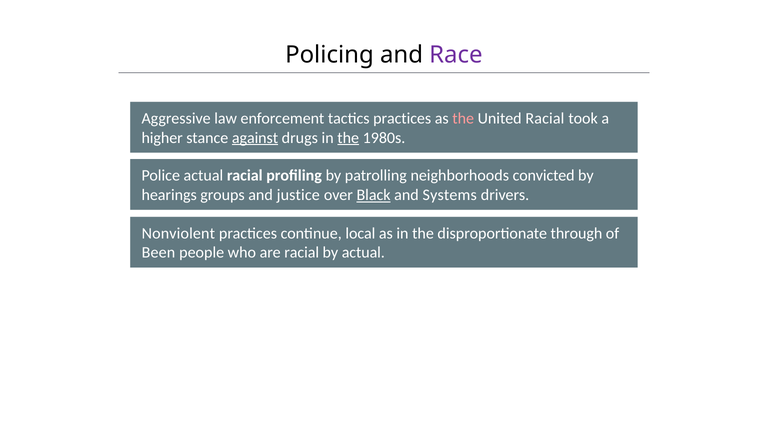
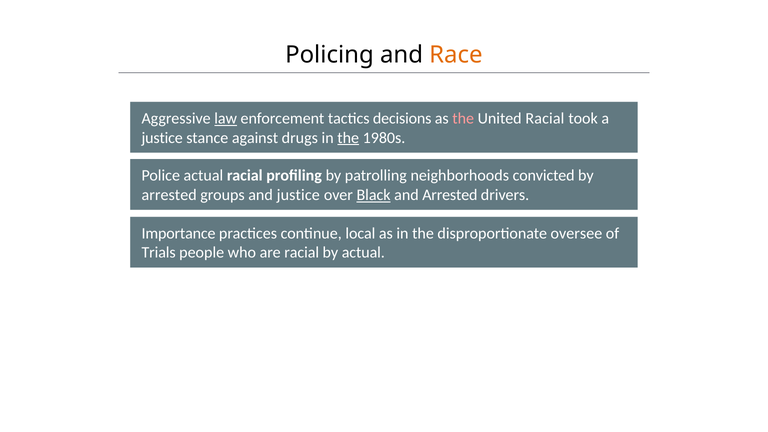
Race colour: purple -> orange
law underline: none -> present
tactics practices: practices -> decisions
higher at (162, 138): higher -> justice
against underline: present -> none
hearings at (169, 195): hearings -> arrested
and Systems: Systems -> Arrested
Nonviolent: Nonviolent -> Importance
through: through -> oversee
Been: Been -> Trials
